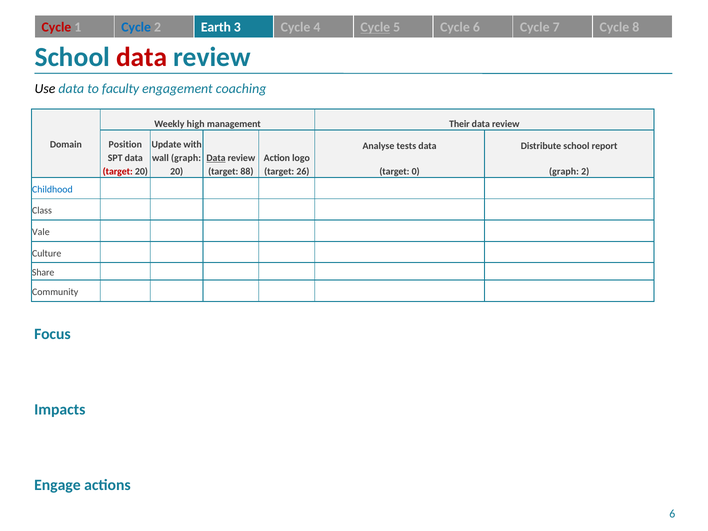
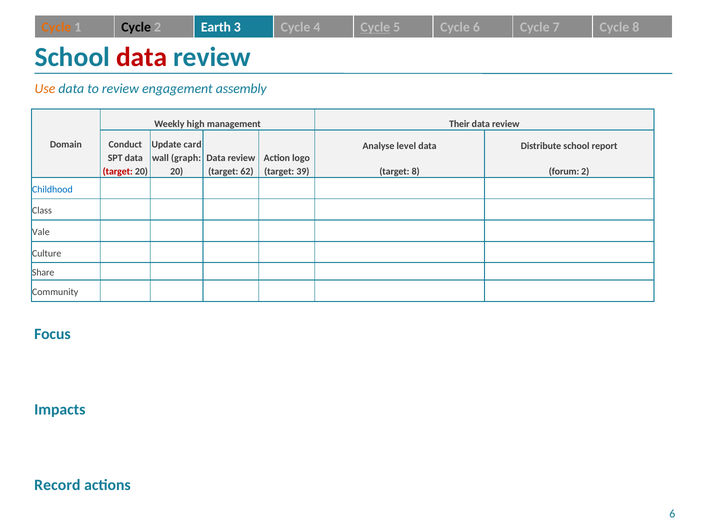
Cycle at (56, 27) colour: red -> orange
Cycle at (136, 27) colour: blue -> black
Use colour: black -> orange
to faculty: faculty -> review
coaching: coaching -> assembly
Position: Position -> Conduct
with: with -> card
tests: tests -> level
Data at (216, 158) underline: present -> none
88: 88 -> 62
26: 26 -> 39
target 0: 0 -> 8
graph at (564, 172): graph -> forum
Engage: Engage -> Record
